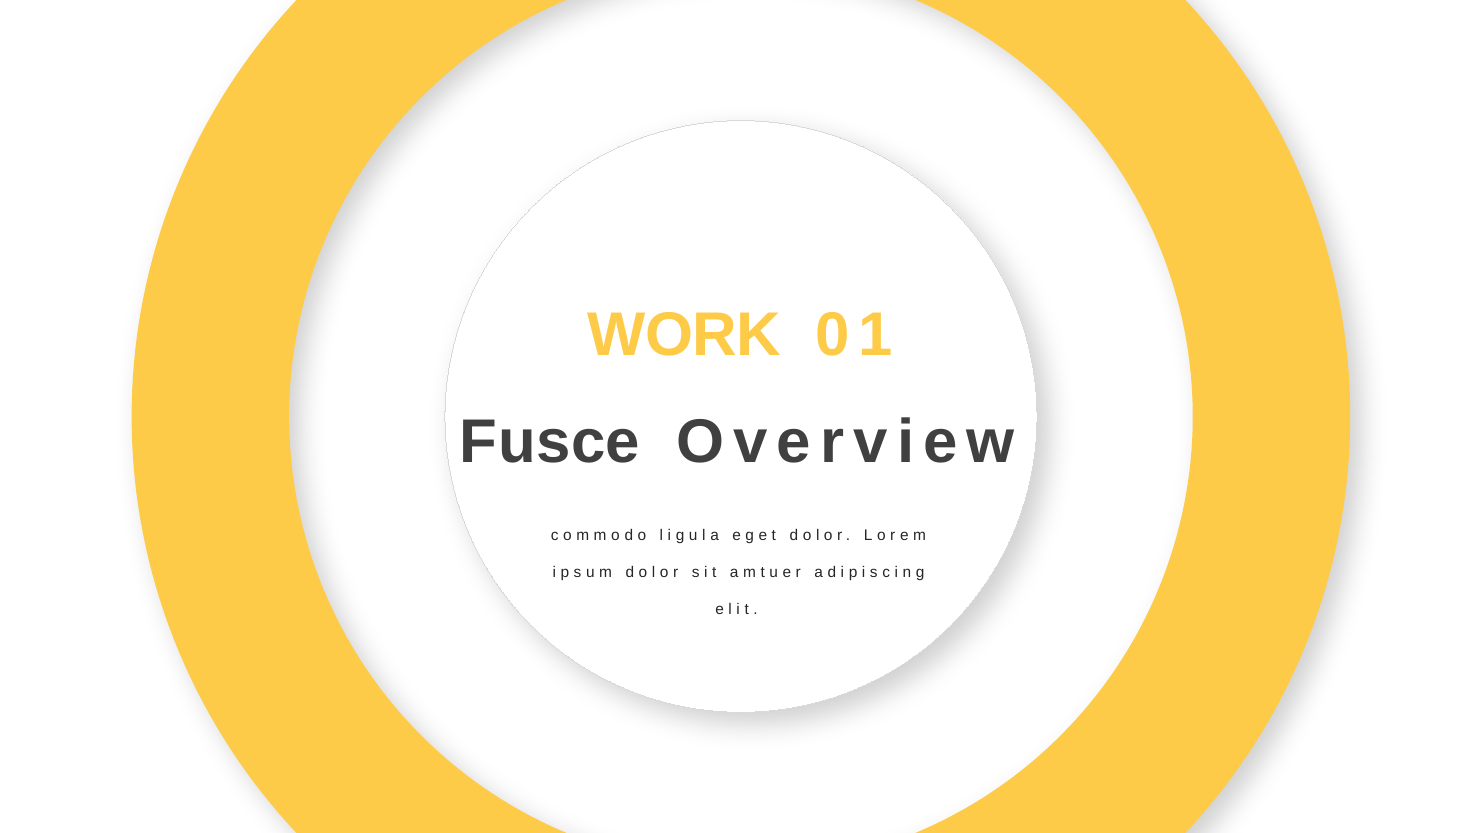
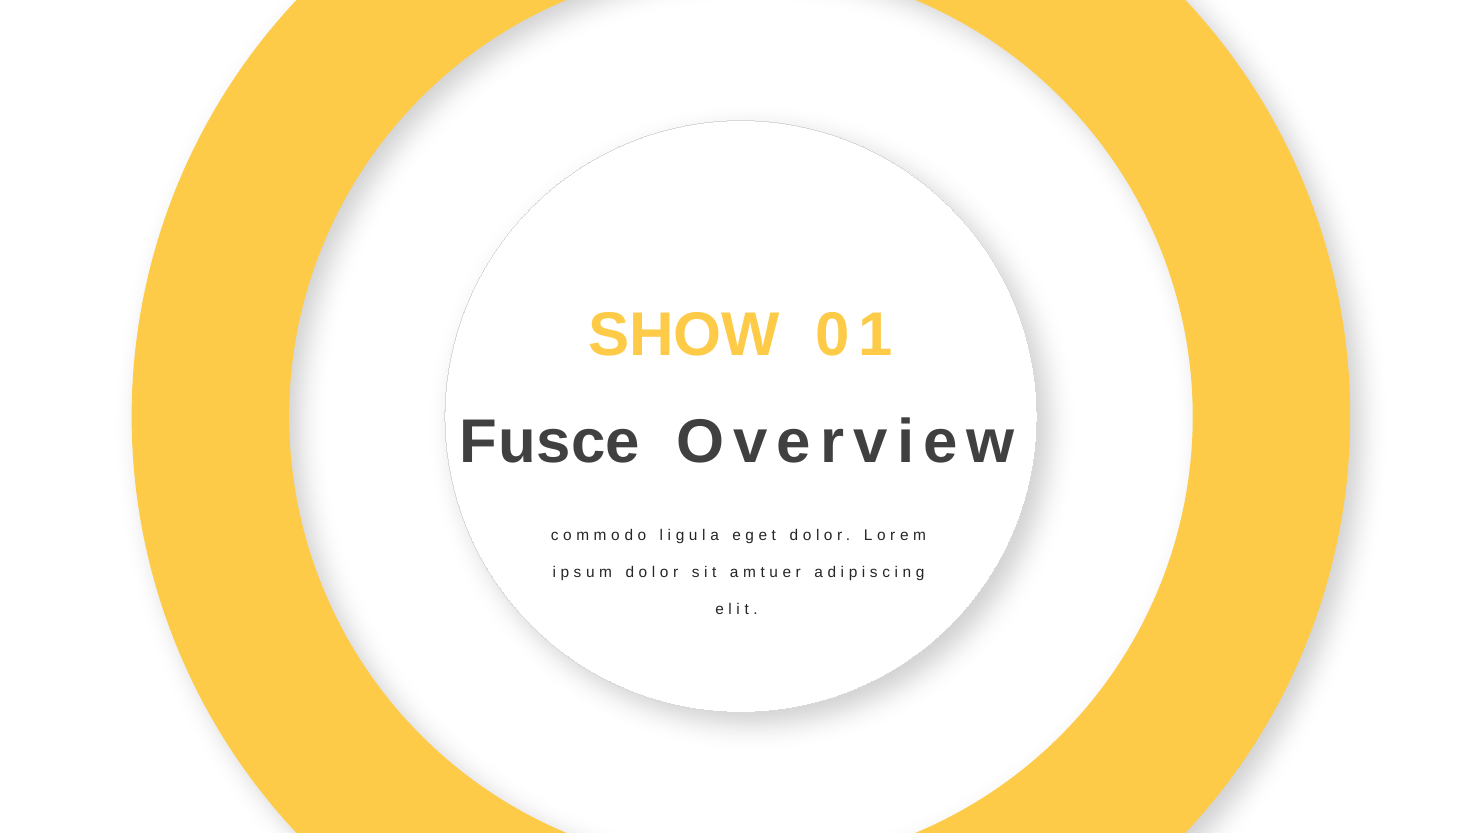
WORK: WORK -> SHOW
